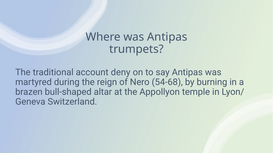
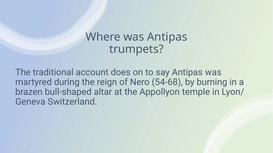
deny: deny -> does
